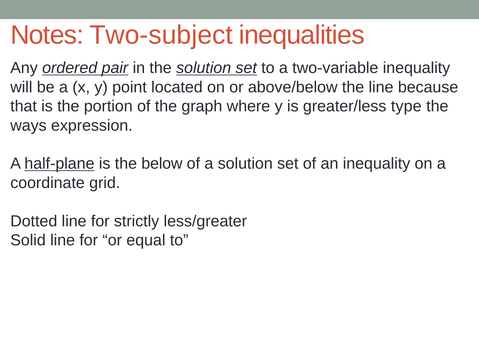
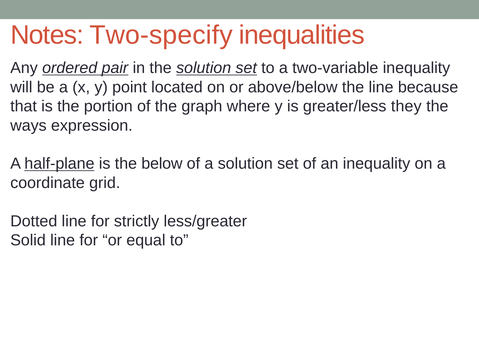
Two-subject: Two-subject -> Two-specify
type: type -> they
